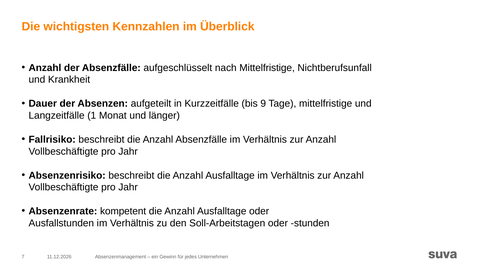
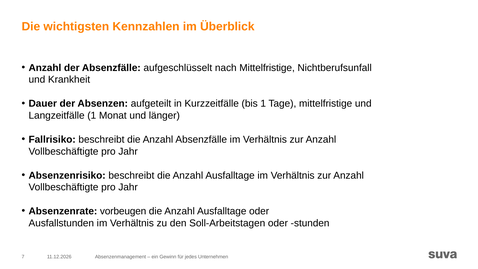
bis 9: 9 -> 1
kompetent: kompetent -> vorbeugen
